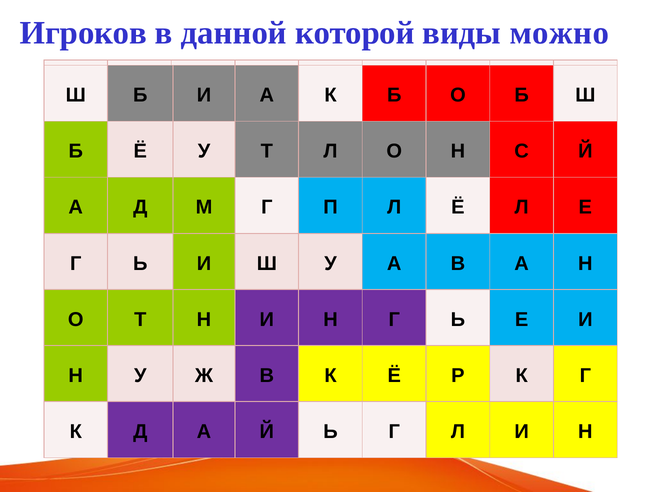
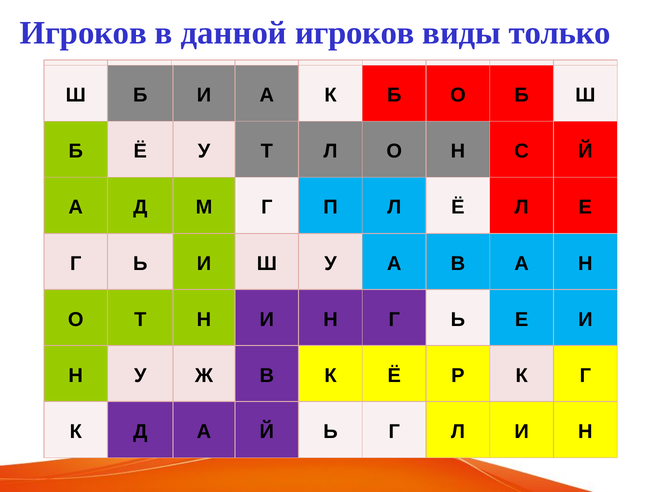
данной которой: которой -> игроков
можно: можно -> только
